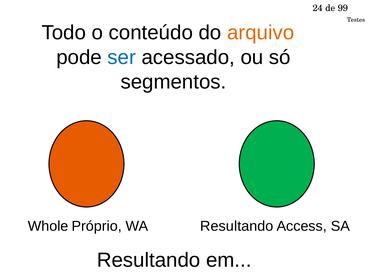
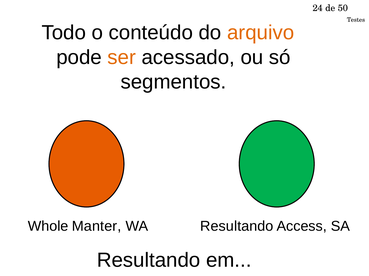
99: 99 -> 50
ser colour: blue -> orange
Próprio: Próprio -> Manter
